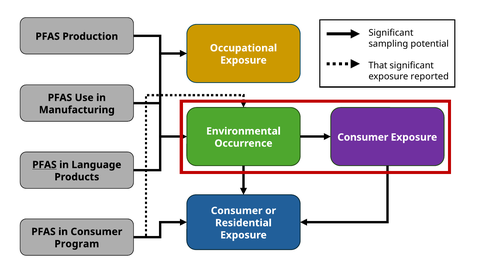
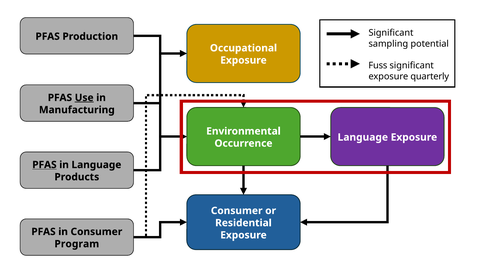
That: That -> Fuss
reported: reported -> quarterly
Use underline: none -> present
Consumer at (363, 137): Consumer -> Language
